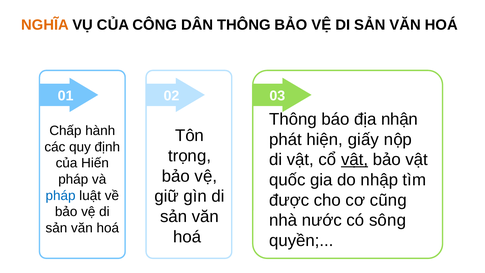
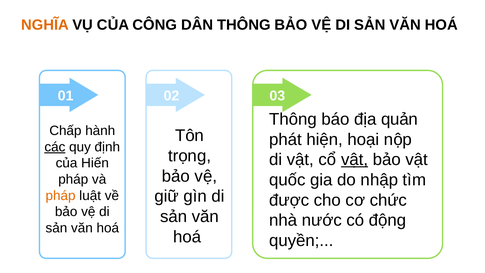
nhận: nhận -> quản
giấy: giấy -> hoại
các underline: none -> present
pháp at (61, 195) colour: blue -> orange
cũng: cũng -> chức
sông: sông -> động
